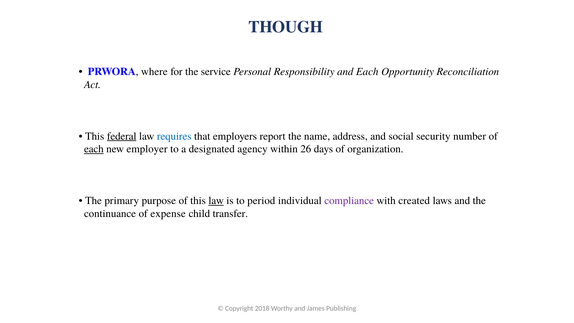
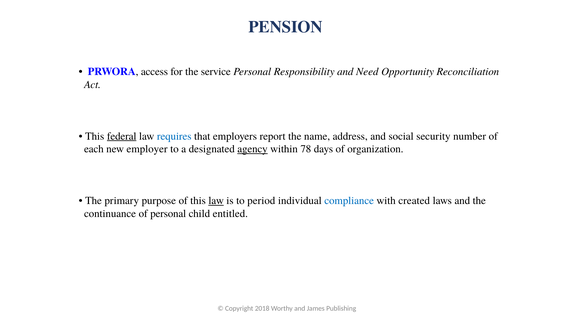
THOUGH: THOUGH -> PENSION
where: where -> access
and Each: Each -> Need
each at (94, 149) underline: present -> none
agency underline: none -> present
26: 26 -> 78
compliance colour: purple -> blue
of expense: expense -> personal
transfer: transfer -> entitled
